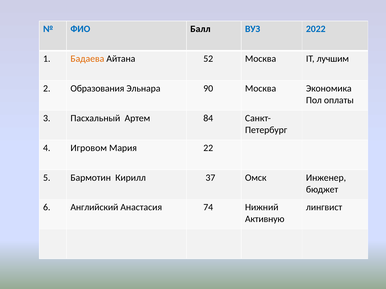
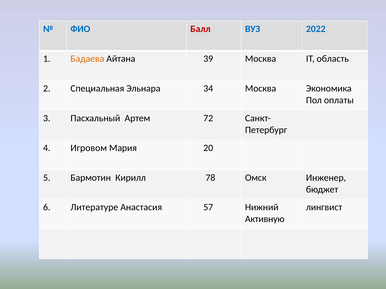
Балл colour: black -> red
52: 52 -> 39
лучшим: лучшим -> область
Образования: Образования -> Специальная
90: 90 -> 34
84: 84 -> 72
22: 22 -> 20
37: 37 -> 78
Английский: Английский -> Литературе
74: 74 -> 57
